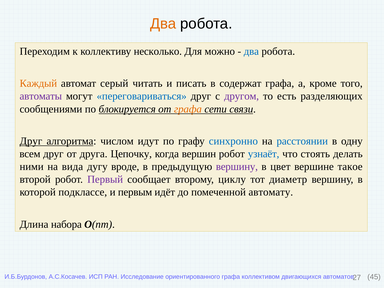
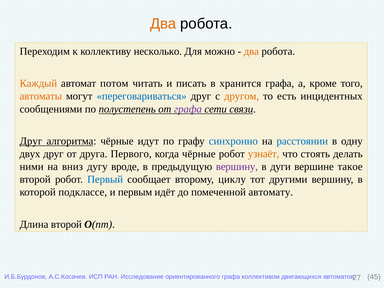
два at (251, 51) colour: blue -> orange
серый: серый -> потом
содержат: содержат -> хранится
автоматы colour: purple -> orange
другом colour: purple -> orange
разделяющих: разделяющих -> инцидентных
блокируется: блокируется -> полустепень
графа at (188, 109) colour: orange -> purple
алгоритма числом: числом -> чёрные
всем: всем -> двух
Цепочку: Цепочку -> Первого
когда вершин: вершин -> чёрные
узнаёт colour: blue -> orange
вида: вида -> вниз
цвет: цвет -> дуги
Первый colour: purple -> blue
диаметр: диаметр -> другими
Длина набора: набора -> второй
